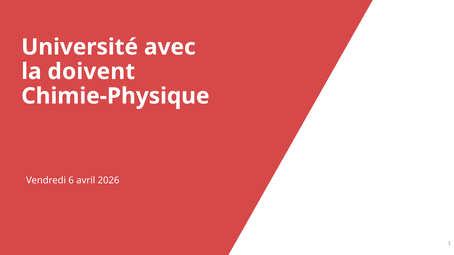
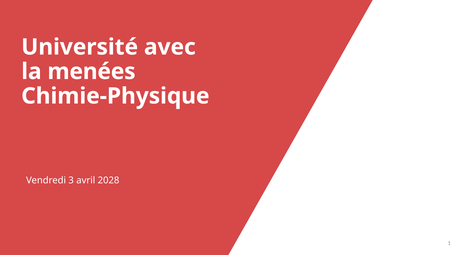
doivent: doivent -> menées
6: 6 -> 3
2026: 2026 -> 2028
